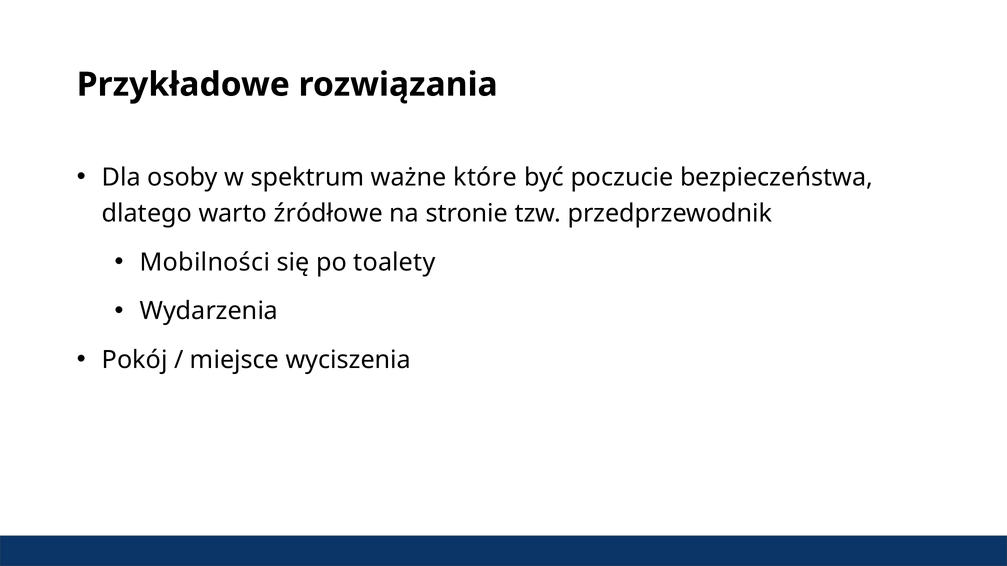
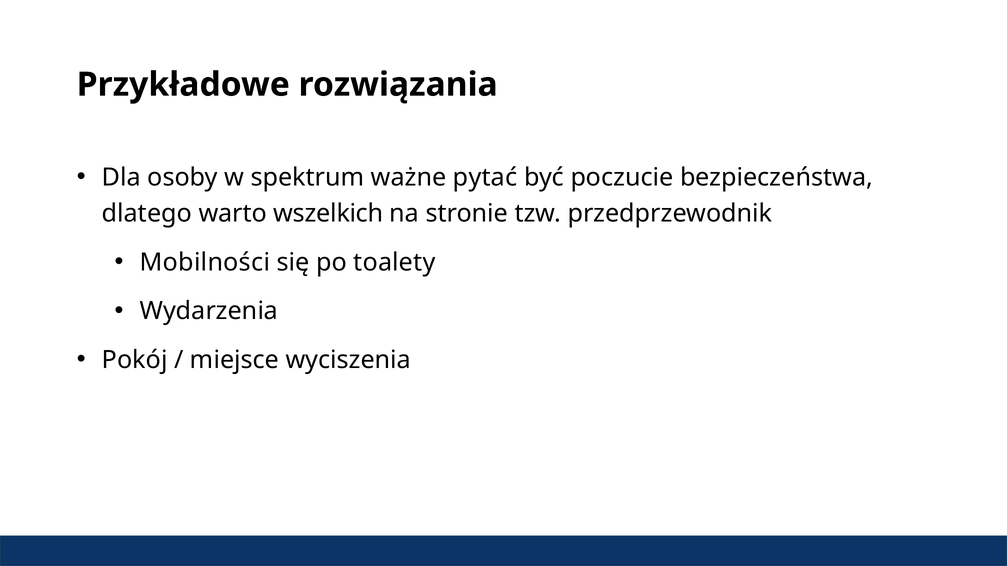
które: które -> pytać
źródłowe: źródłowe -> wszelkich
